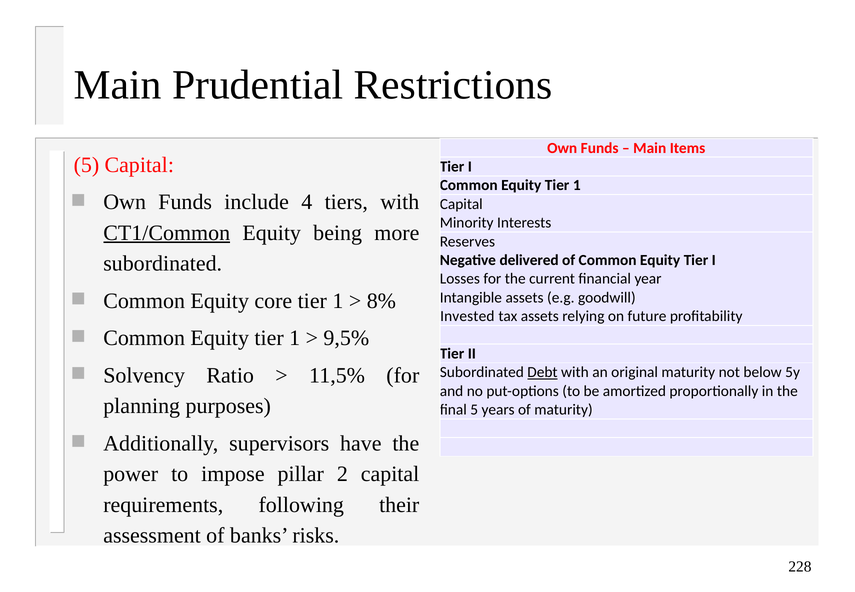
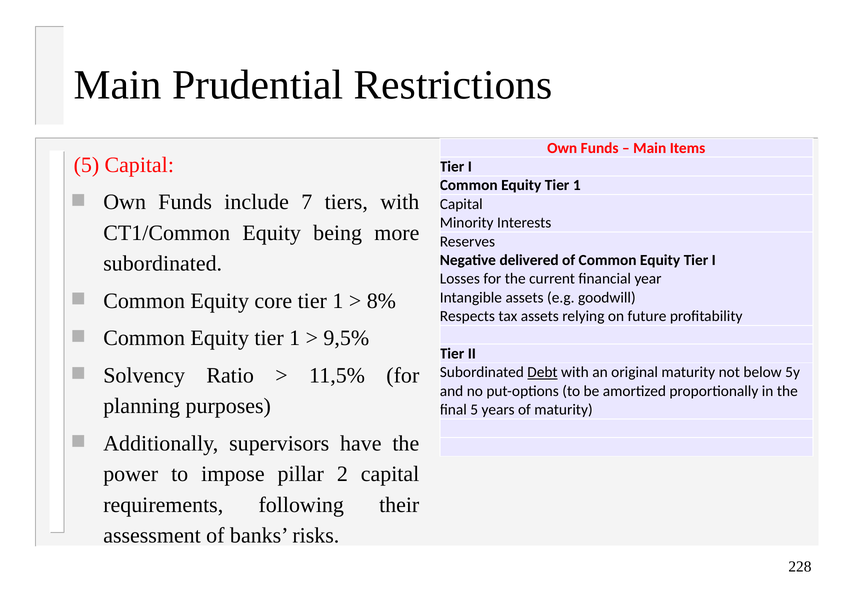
4: 4 -> 7
CT1/Common underline: present -> none
Invested: Invested -> Respects
